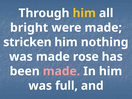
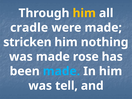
bright: bright -> cradle
made at (61, 71) colour: pink -> light blue
full: full -> tell
